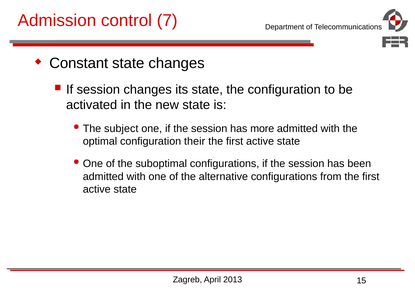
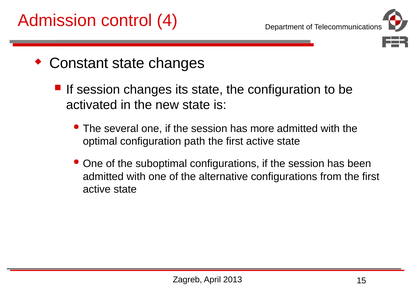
7: 7 -> 4
subject: subject -> several
their: their -> path
